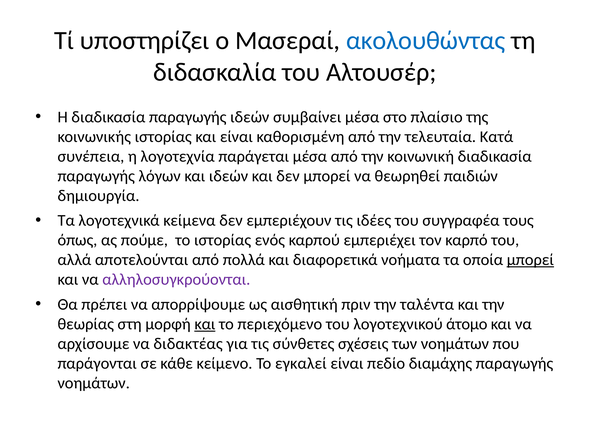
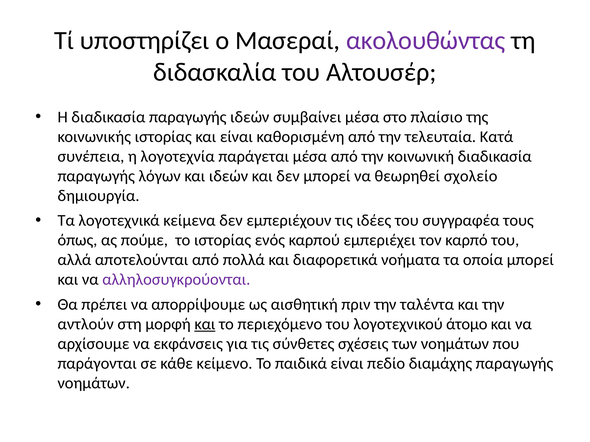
ακολουθώντας colour: blue -> purple
παιδιών: παιδιών -> σχολείο
μπορεί at (530, 260) underline: present -> none
θεωρίας: θεωρίας -> αντλούν
διδακτέας: διδακτέας -> εκφάνσεις
εγκαλεί: εγκαλεί -> παιδικά
